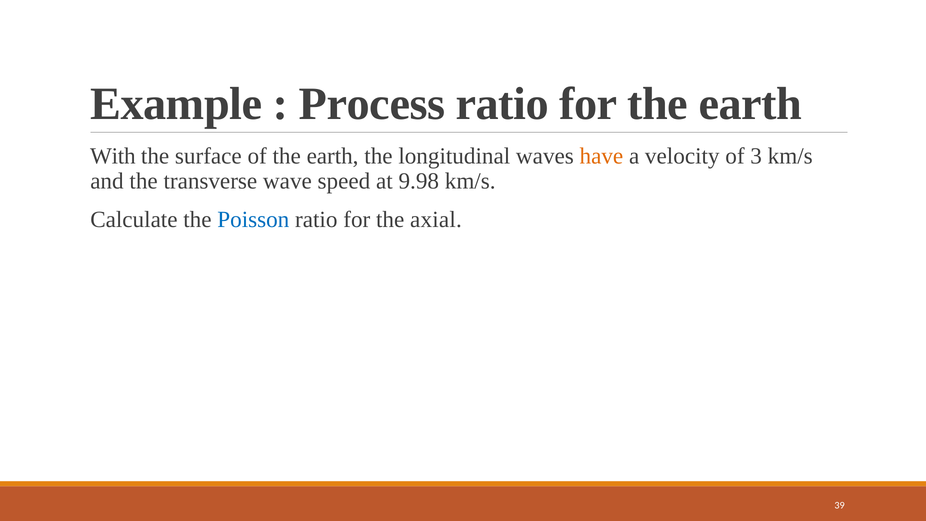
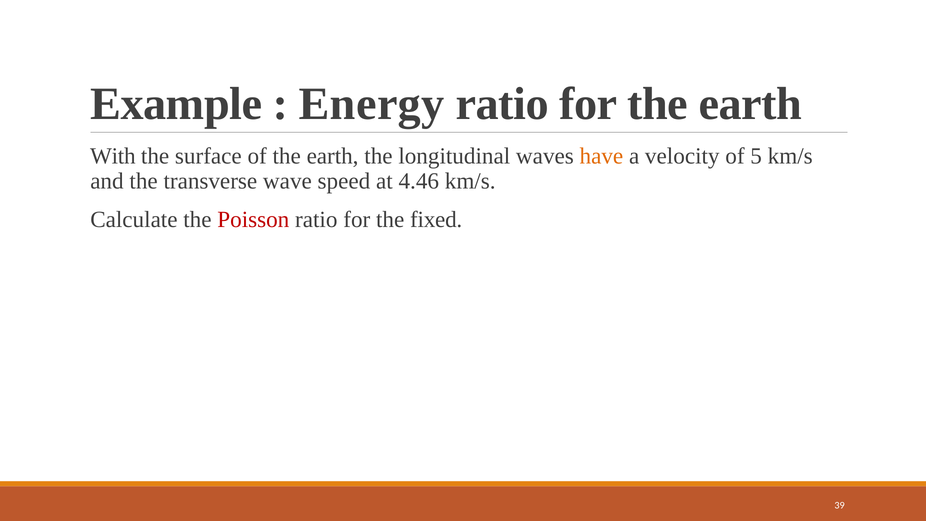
Process: Process -> Energy
3: 3 -> 5
9.98: 9.98 -> 4.46
Poisson at (253, 220) colour: blue -> red
axial: axial -> fixed
